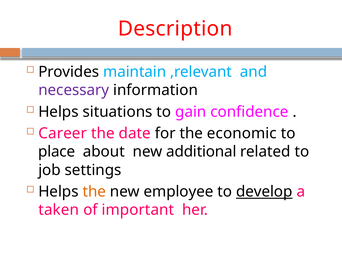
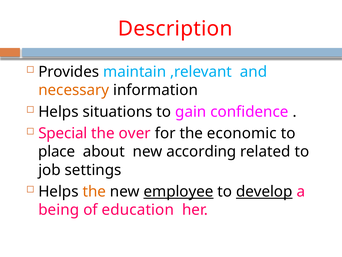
necessary colour: purple -> orange
Career: Career -> Special
date: date -> over
additional: additional -> according
employee underline: none -> present
taken: taken -> being
important: important -> education
